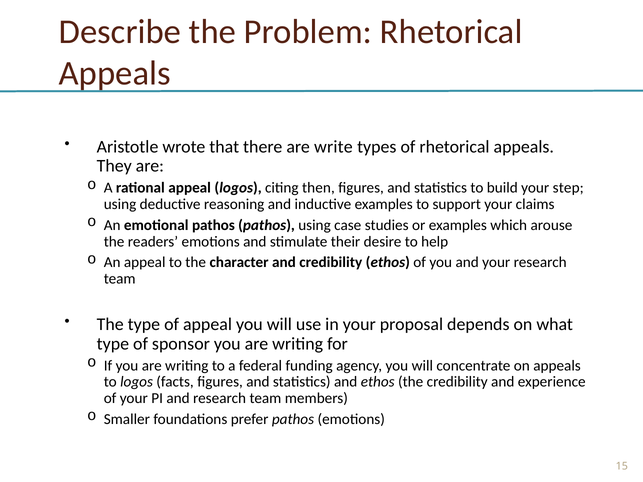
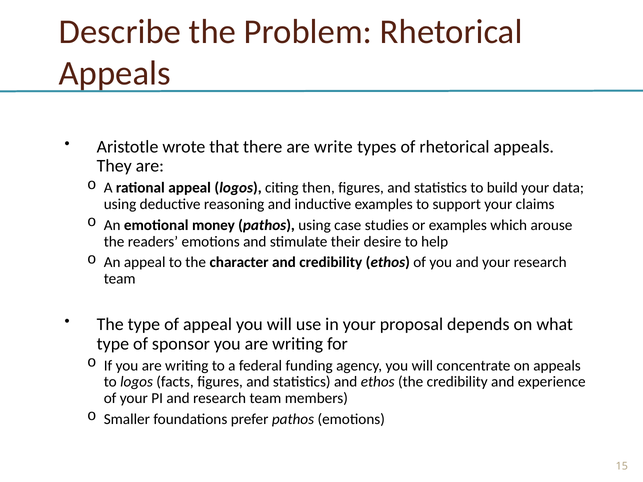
step: step -> data
emotional pathos: pathos -> money
